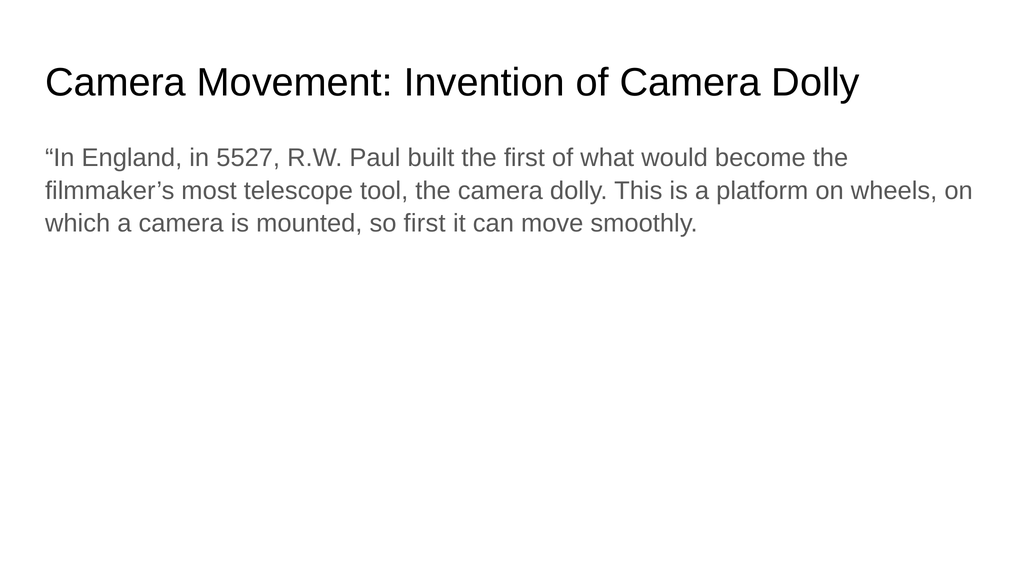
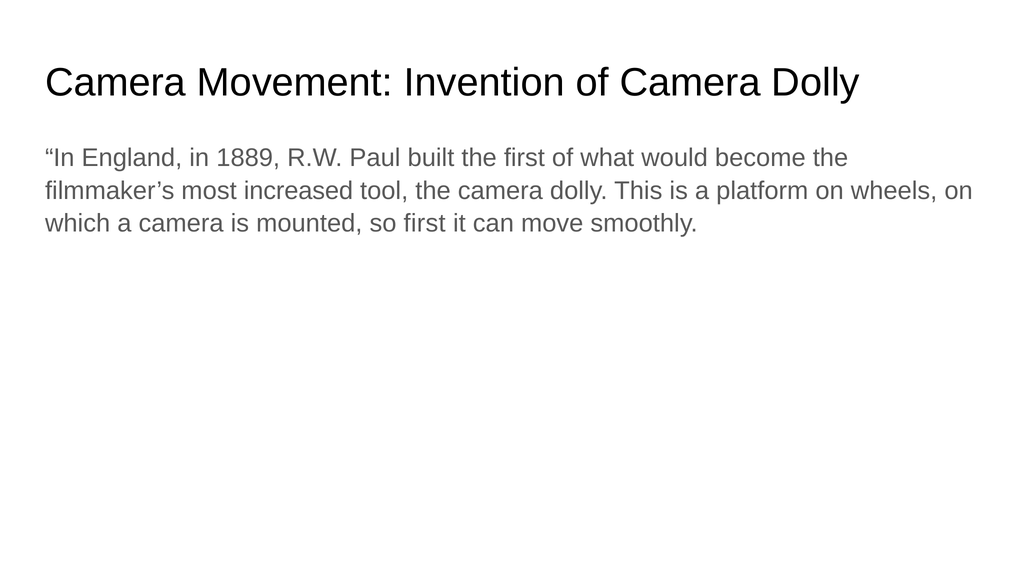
5527: 5527 -> 1889
telescope: telescope -> increased
